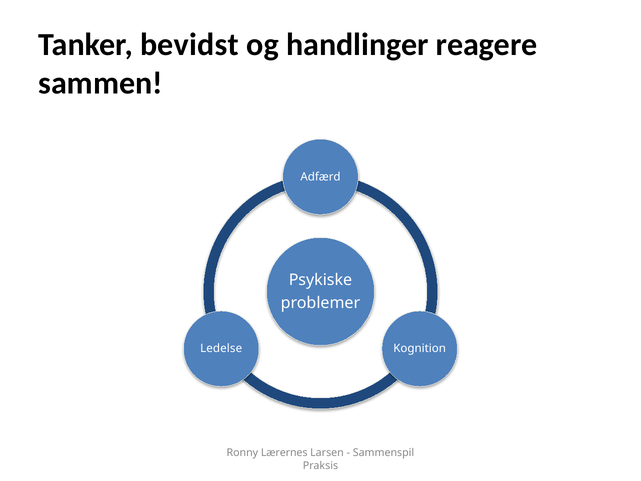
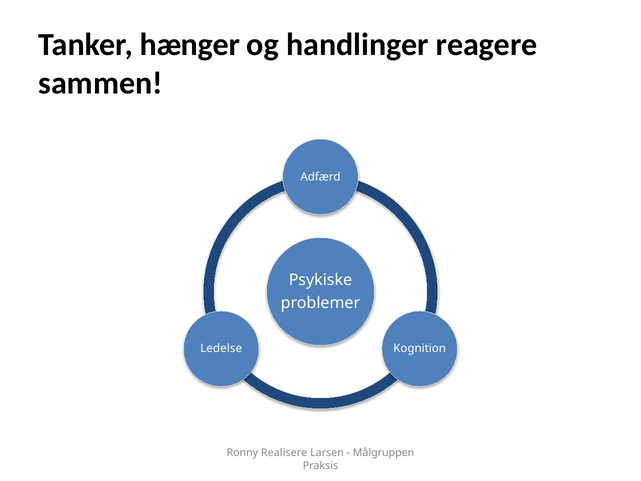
bevidst: bevidst -> hænger
Lærernes: Lærernes -> Realisere
Sammenspil: Sammenspil -> Målgruppen
